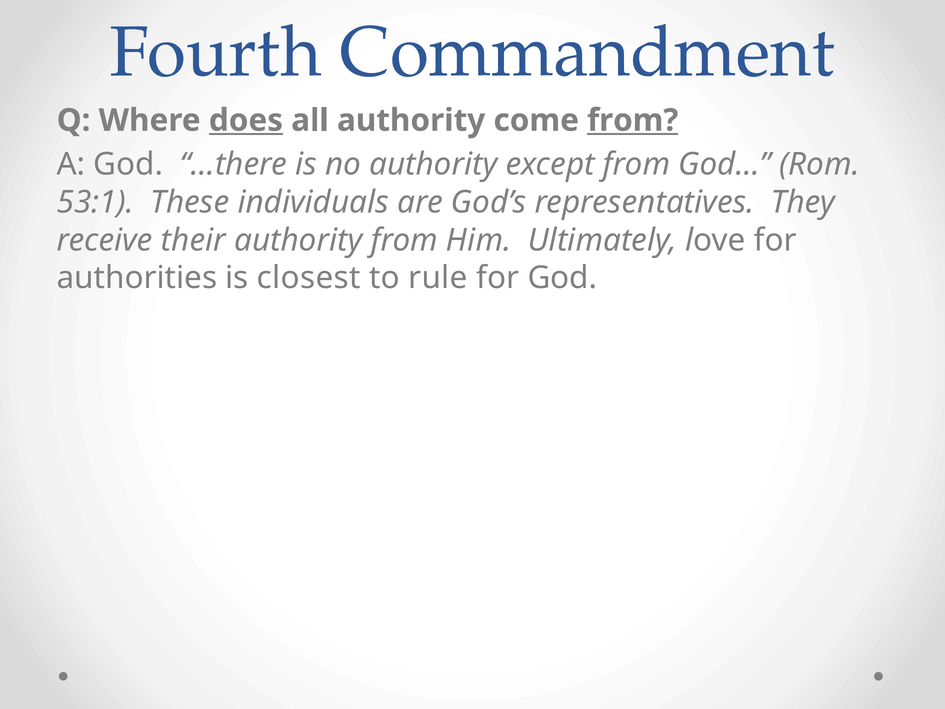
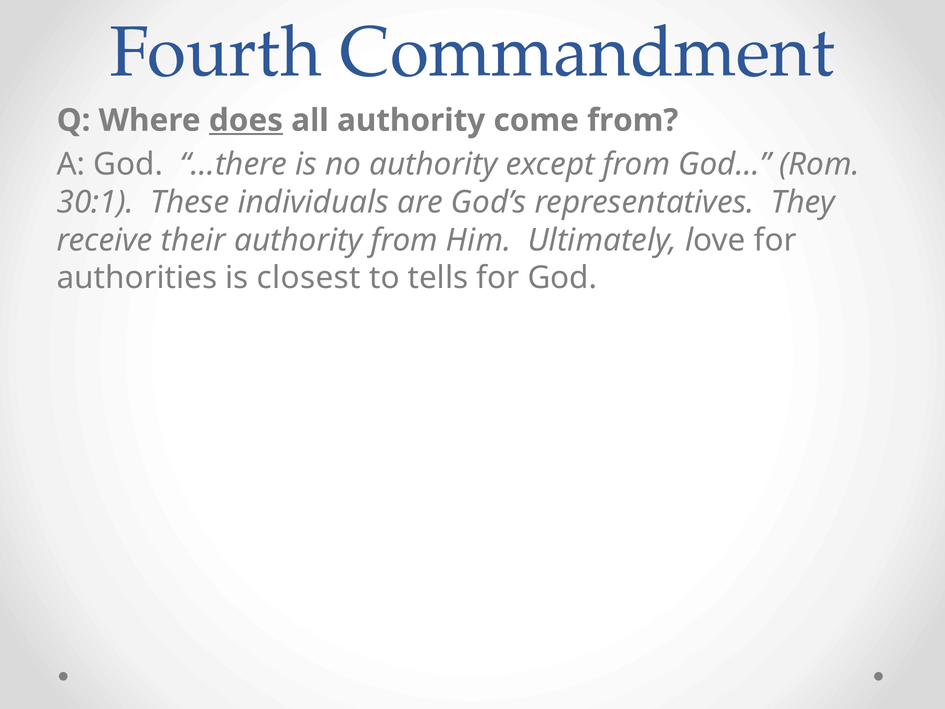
from at (633, 120) underline: present -> none
53:1: 53:1 -> 30:1
rule: rule -> tells
